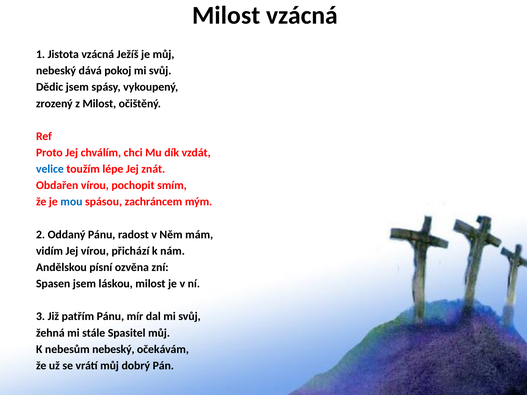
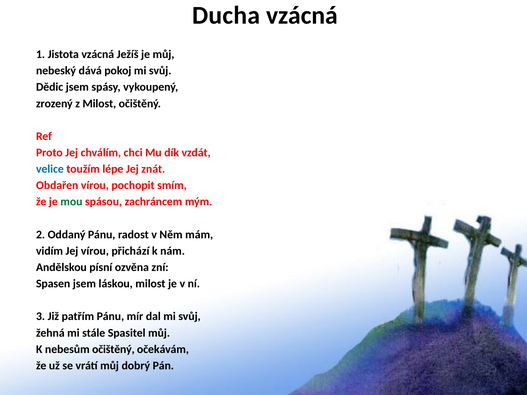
Milost at (226, 15): Milost -> Ducha
mou colour: blue -> green
nebesům nebeský: nebeský -> očištěný
